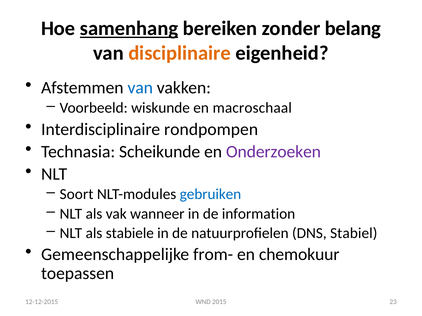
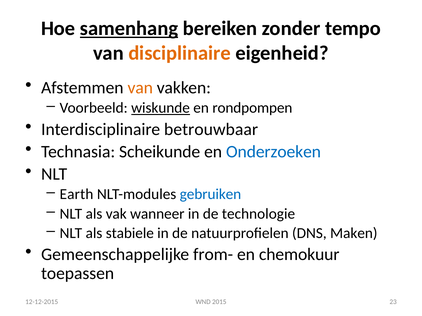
belang: belang -> tempo
van at (140, 88) colour: blue -> orange
wiskunde underline: none -> present
macroschaal: macroschaal -> rondpompen
rondpompen: rondpompen -> betrouwbaar
Onderzoeken colour: purple -> blue
Soort: Soort -> Earth
information: information -> technologie
Stabiel: Stabiel -> Maken
